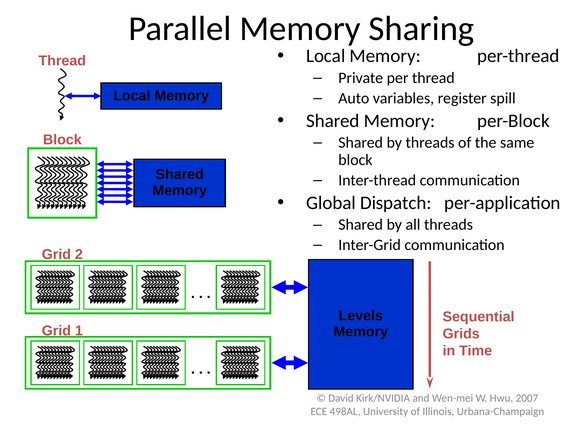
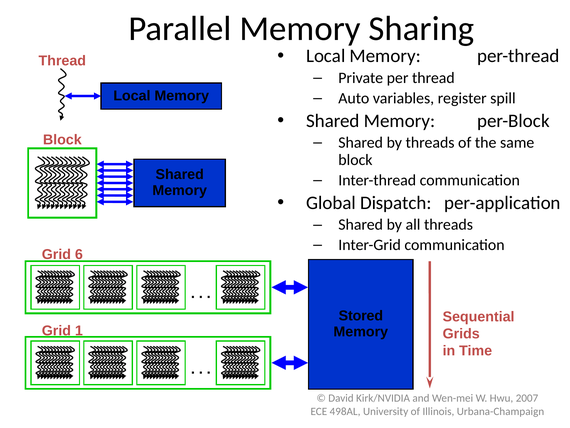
2: 2 -> 6
Levels: Levels -> Stored
